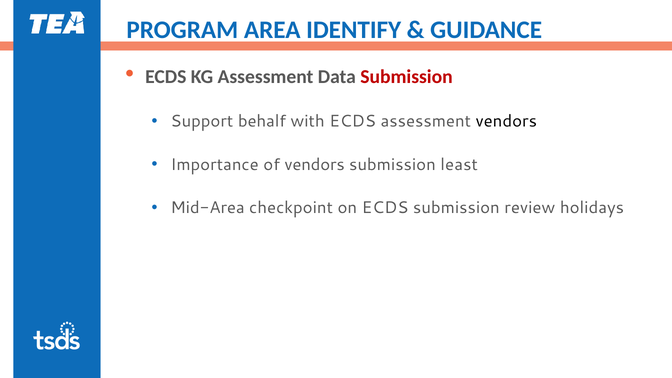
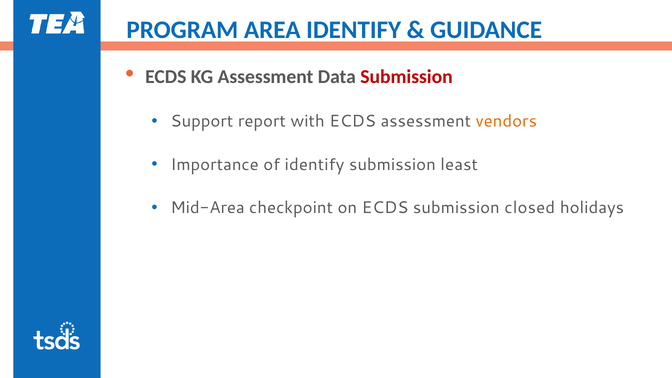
behalf: behalf -> report
vendors at (506, 121) colour: black -> orange
of vendors: vendors -> identify
review: review -> closed
